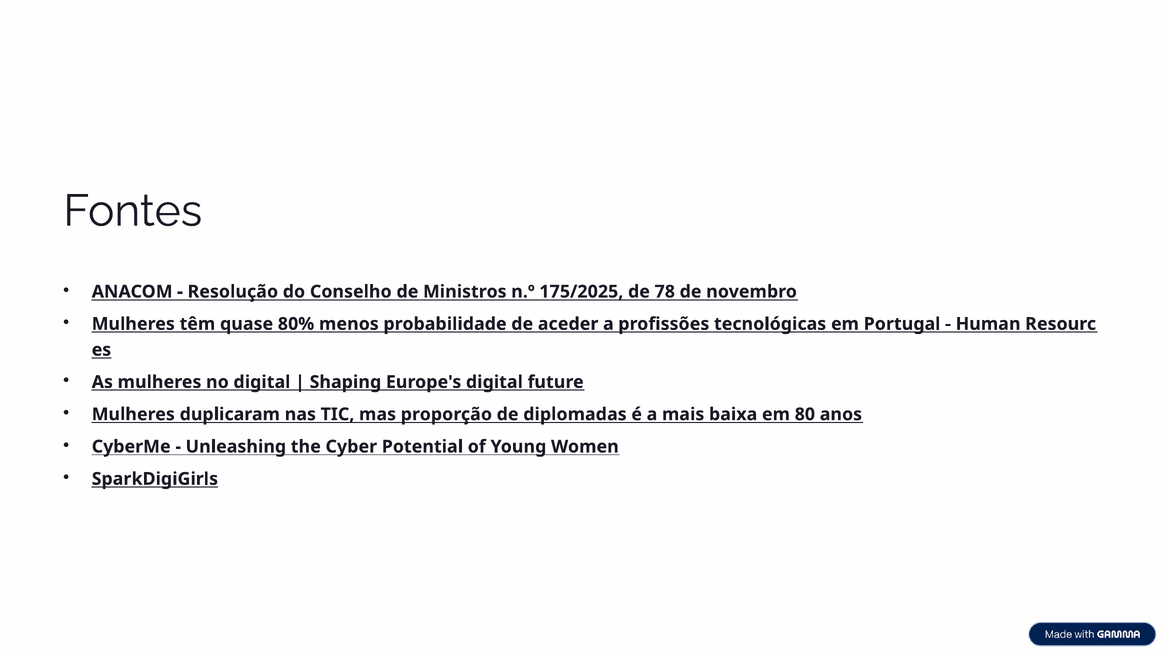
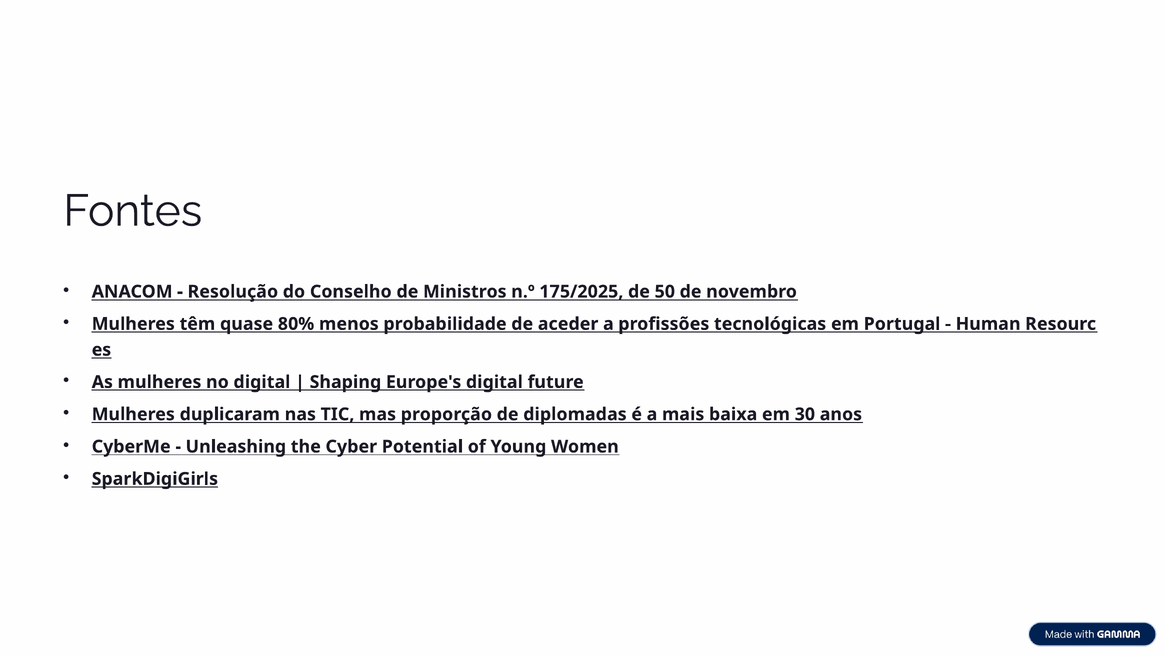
78: 78 -> 50
80: 80 -> 30
